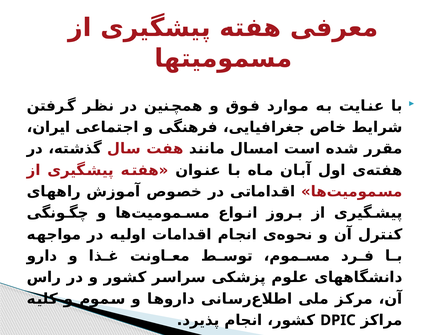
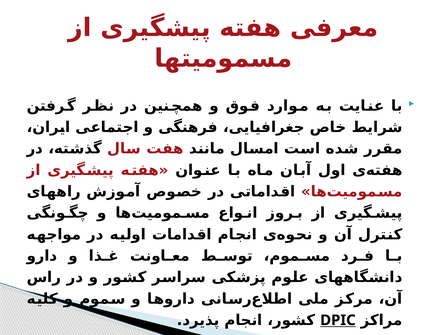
DPIC underline: none -> present
